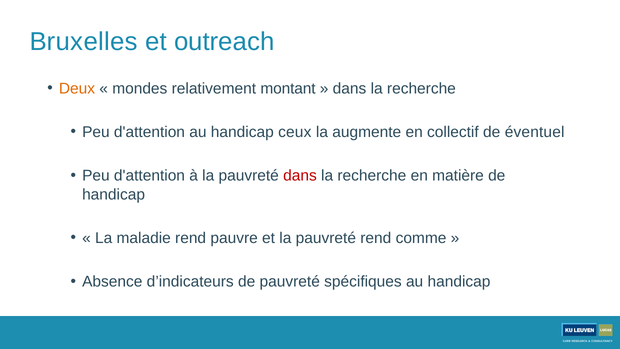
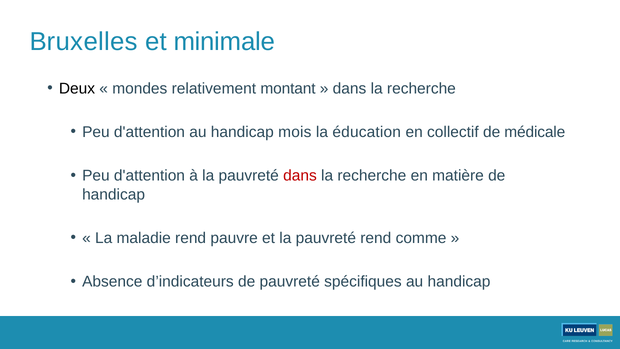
outreach: outreach -> minimale
Deux colour: orange -> black
ceux: ceux -> mois
augmente: augmente -> éducation
éventuel: éventuel -> médicale
